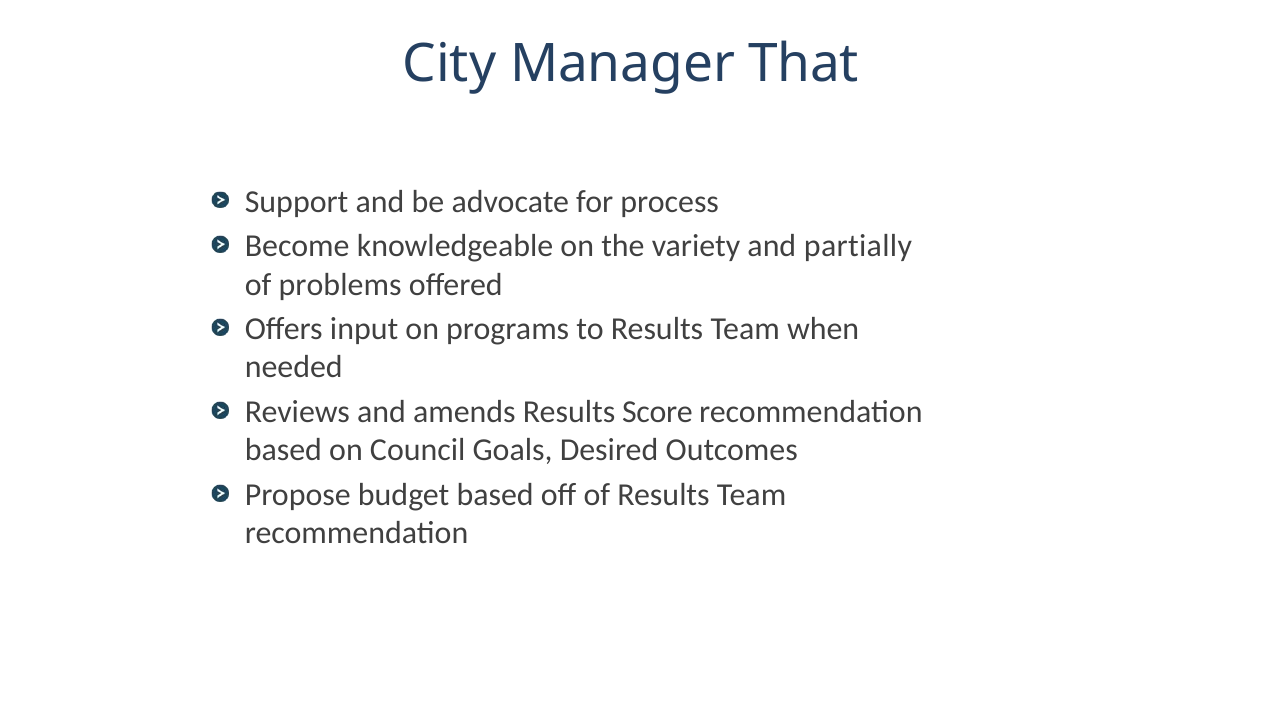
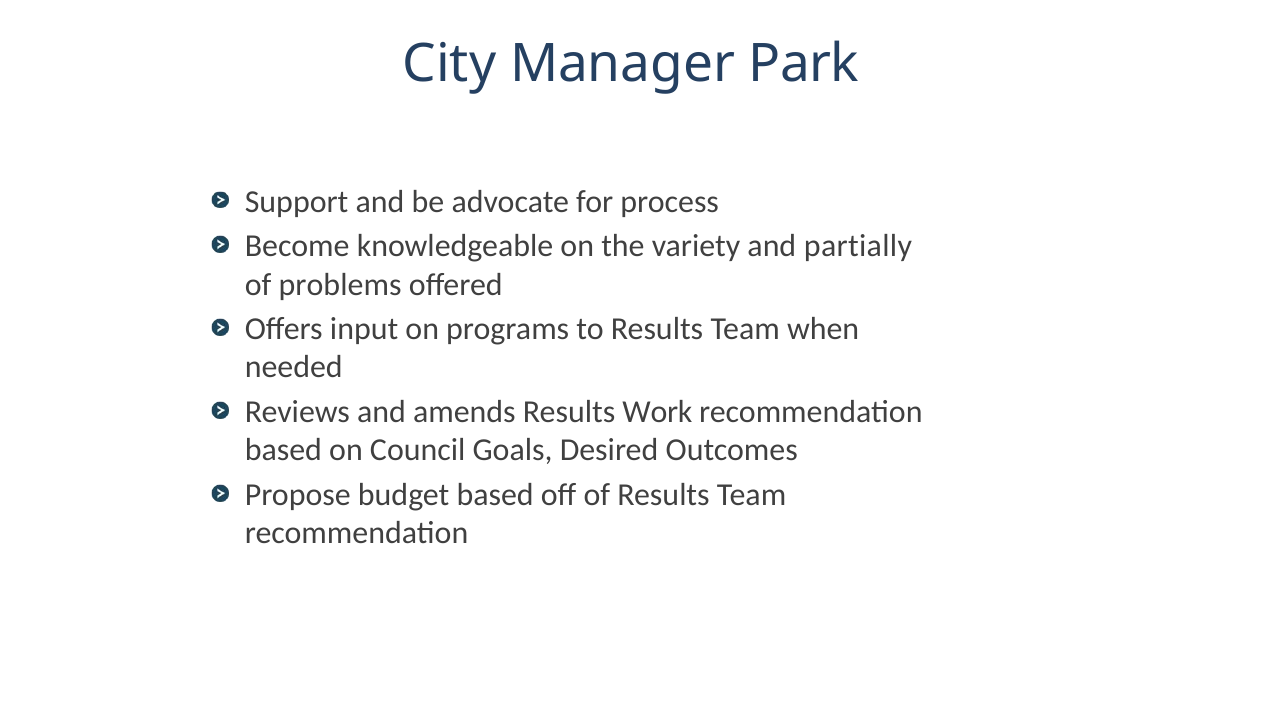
That: That -> Park
Score: Score -> Work
